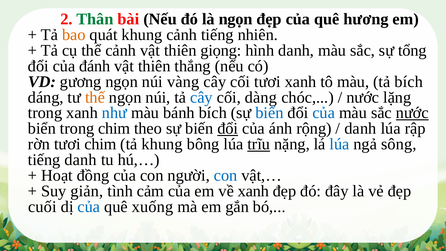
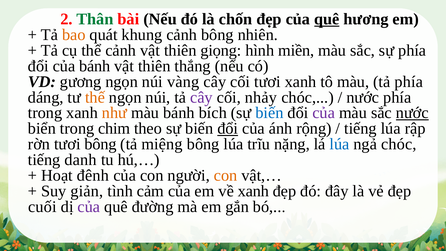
là ngọn: ngọn -> chốn
quê at (327, 19) underline: none -> present
cảnh tiếng: tiếng -> bông
hình danh: danh -> miền
sự tổng: tổng -> phía
của đánh: đánh -> bánh
tả bích: bích -> phía
cây at (202, 97) colour: blue -> purple
dàng: dàng -> nhảy
nước lặng: lặng -> phía
như colour: blue -> orange
của at (324, 113) colour: blue -> purple
danh at (360, 128): danh -> tiếng
tươi chim: chim -> bông
tả khung: khung -> miệng
trĩu underline: present -> none
ngả sông: sông -> chóc
đồng: đồng -> đênh
con at (226, 175) colour: blue -> orange
của at (89, 207) colour: blue -> purple
xuống: xuống -> đường
